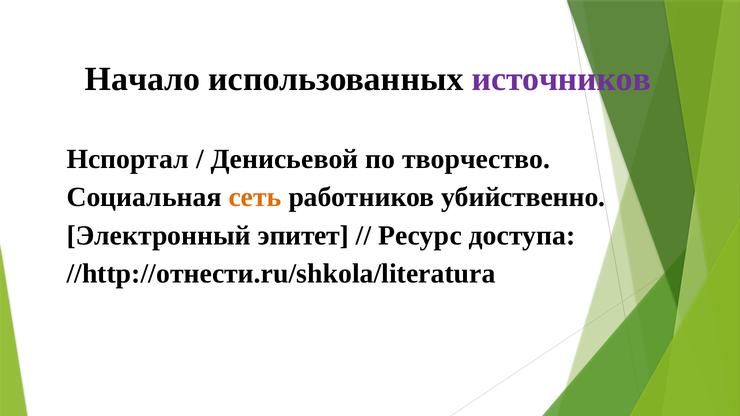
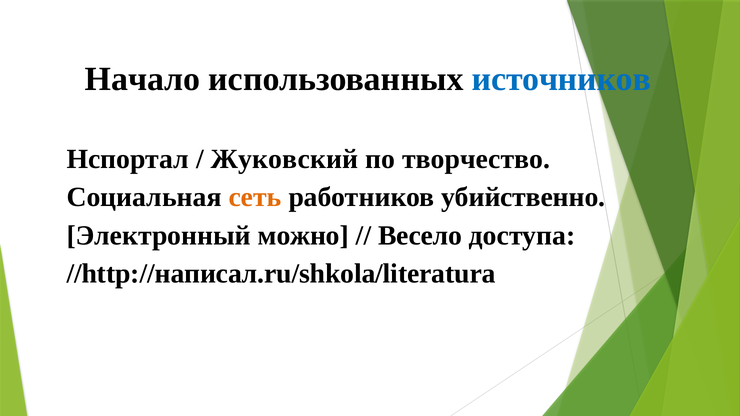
источников colour: purple -> blue
Денисьевой: Денисьевой -> Жуковский
эпитет: эпитет -> можно
Ресурс: Ресурс -> Весело
//http://отнести.ru/shkola/literatura: //http://отнести.ru/shkola/literatura -> //http://написал.ru/shkola/literatura
